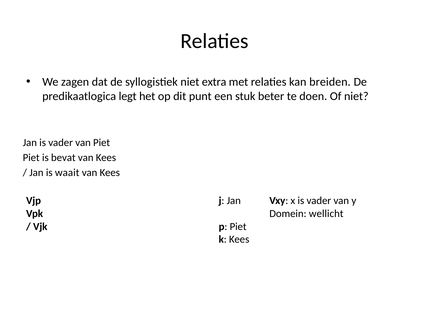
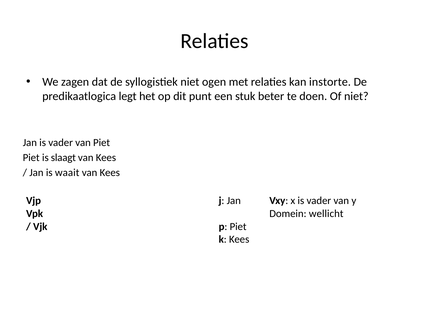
extra: extra -> ogen
breiden: breiden -> instorte
bevat: bevat -> slaagt
